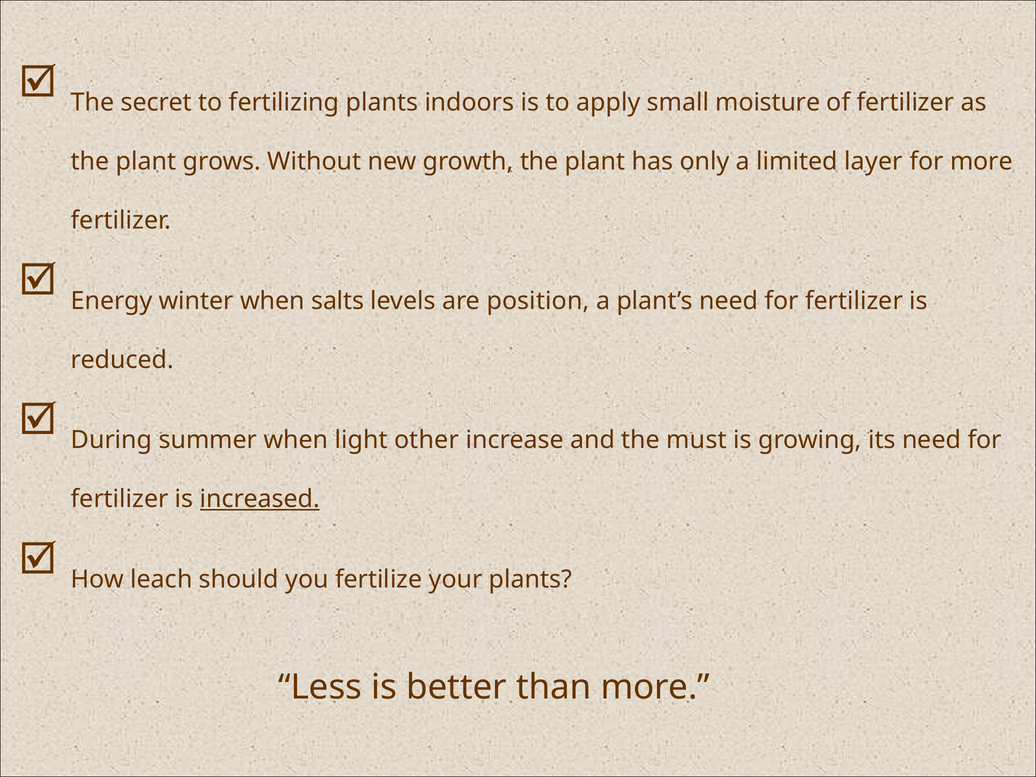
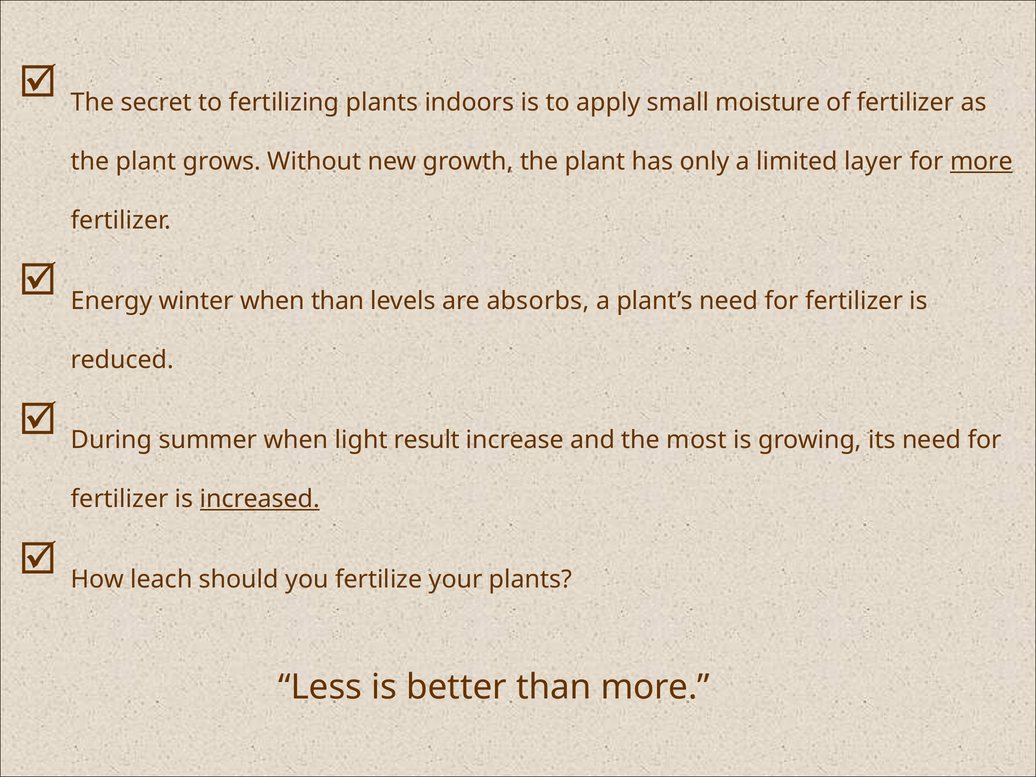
more at (981, 161) underline: none -> present
when salts: salts -> than
position: position -> absorbs
other: other -> result
must: must -> most
